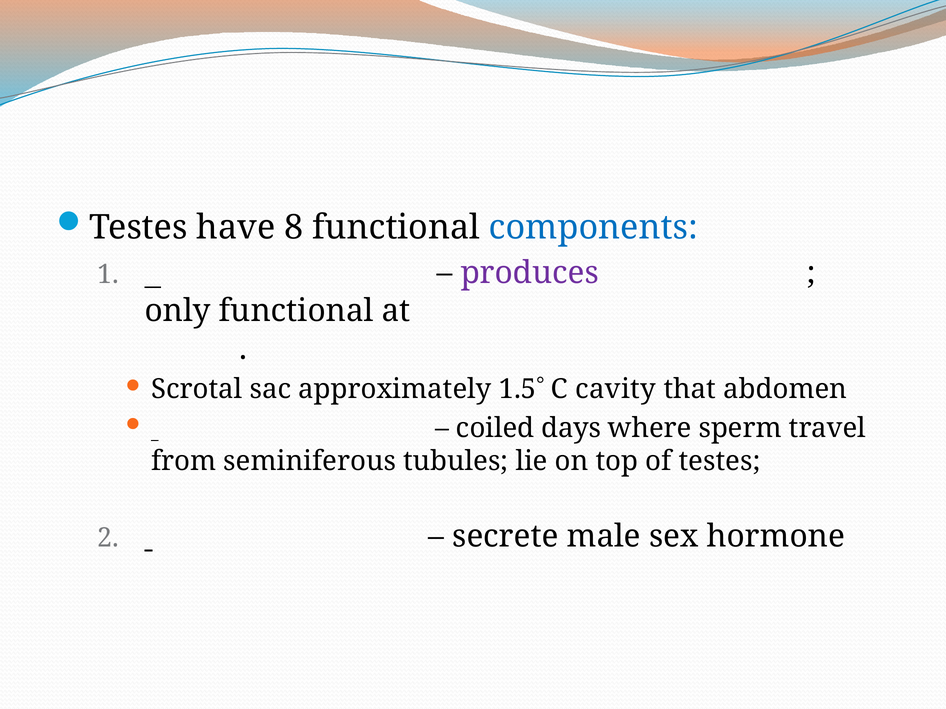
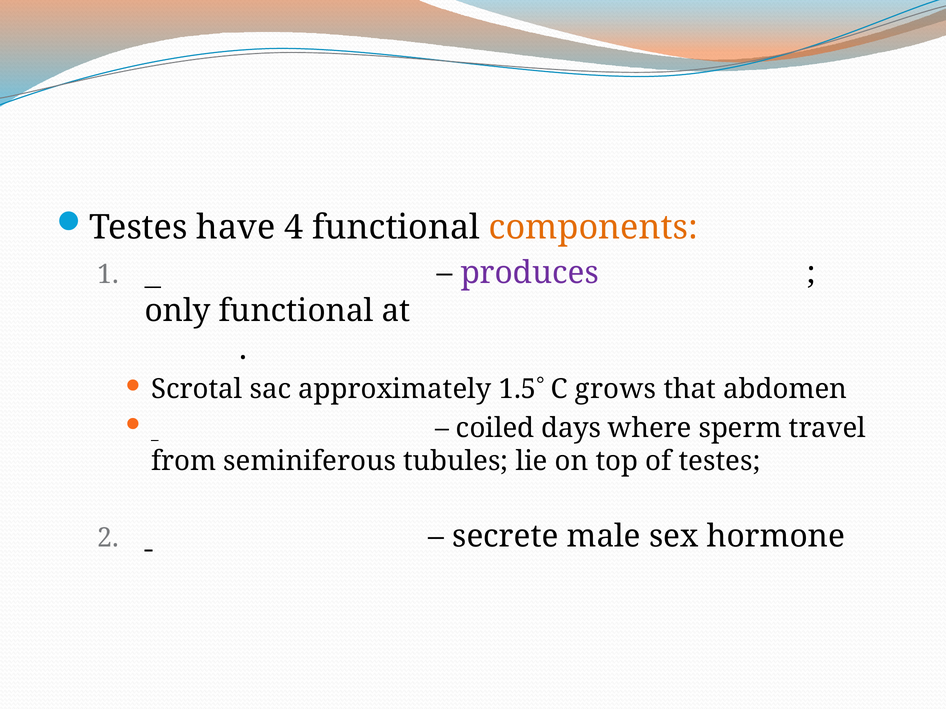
8: 8 -> 4
components colour: blue -> orange
cavity: cavity -> grows
